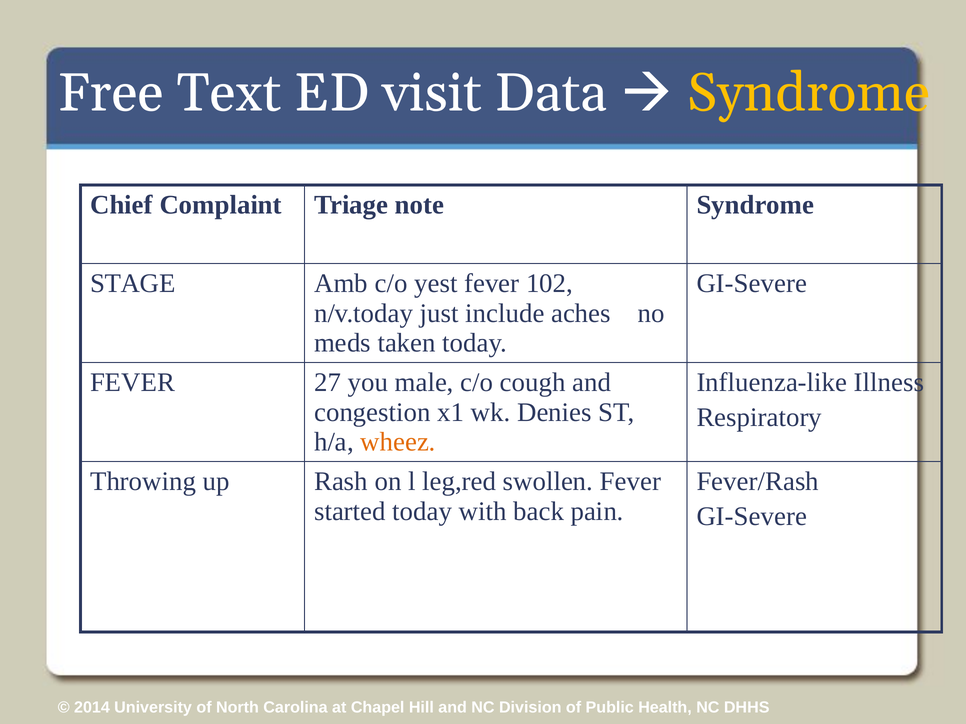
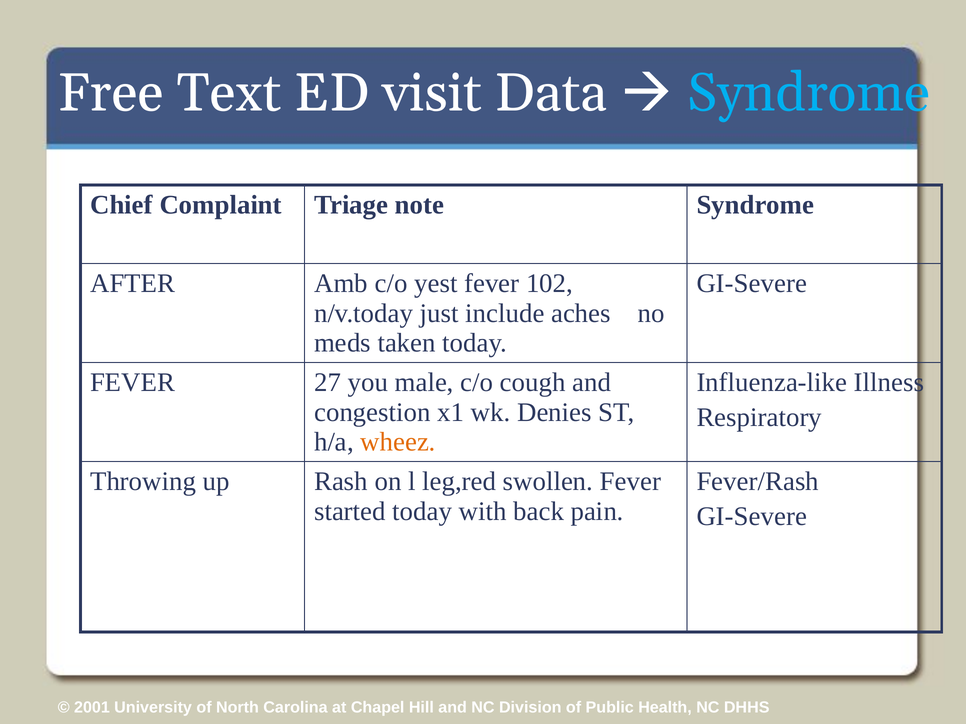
Syndrome at (809, 93) colour: yellow -> light blue
STAGE: STAGE -> AFTER
2014: 2014 -> 2001
